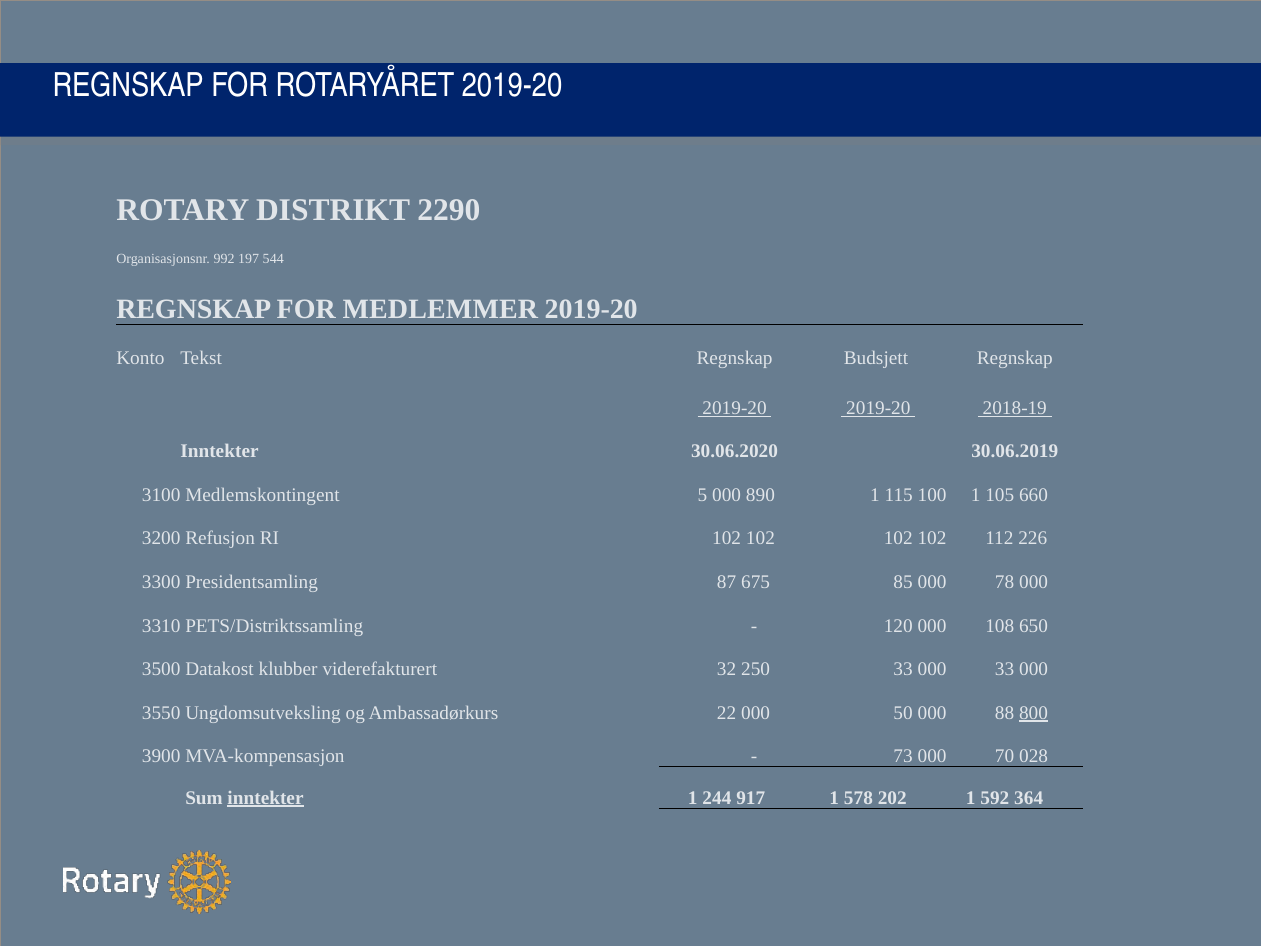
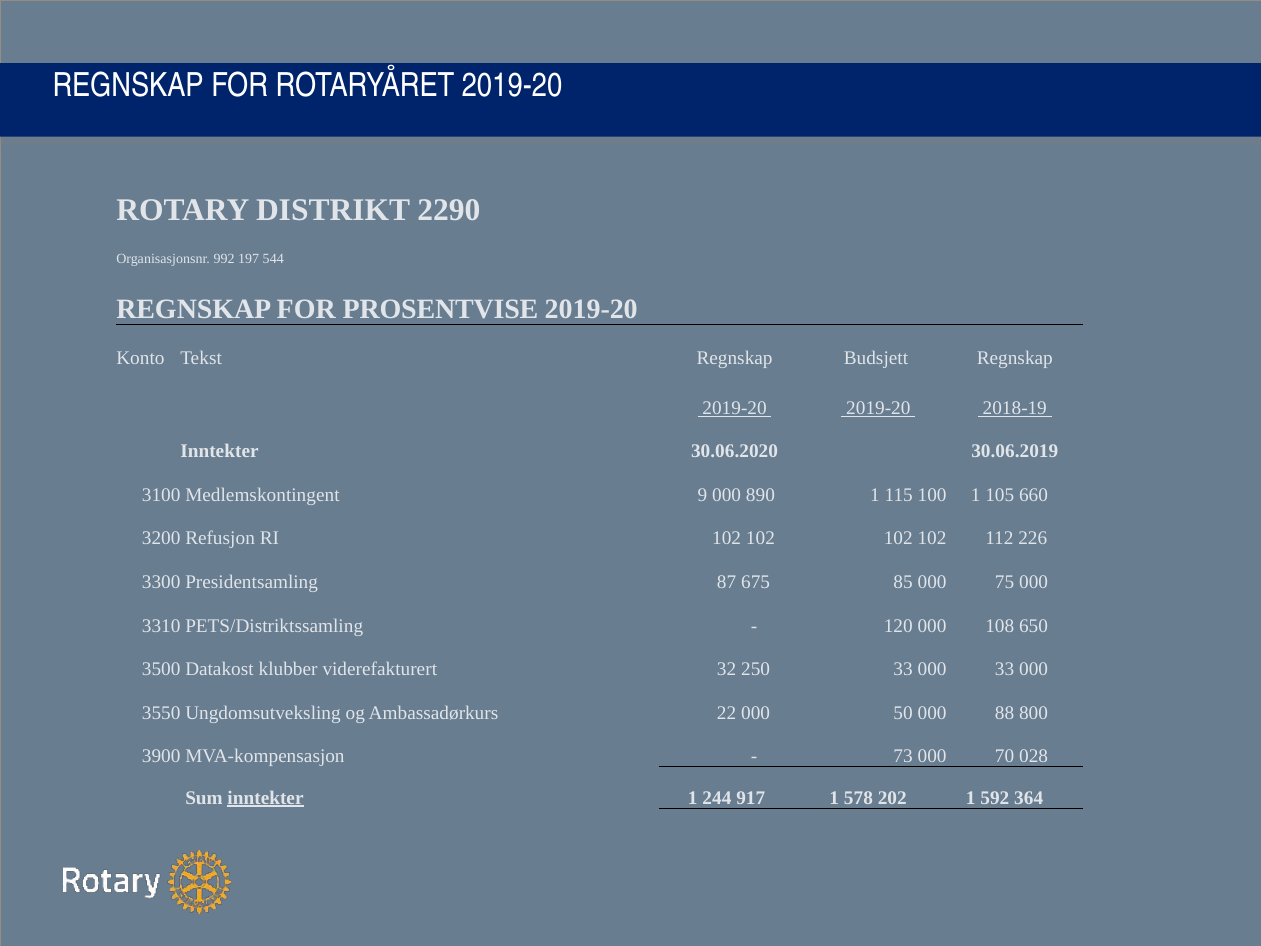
MEDLEMMER: MEDLEMMER -> PROSENTVISE
5: 5 -> 9
78: 78 -> 75
800 underline: present -> none
